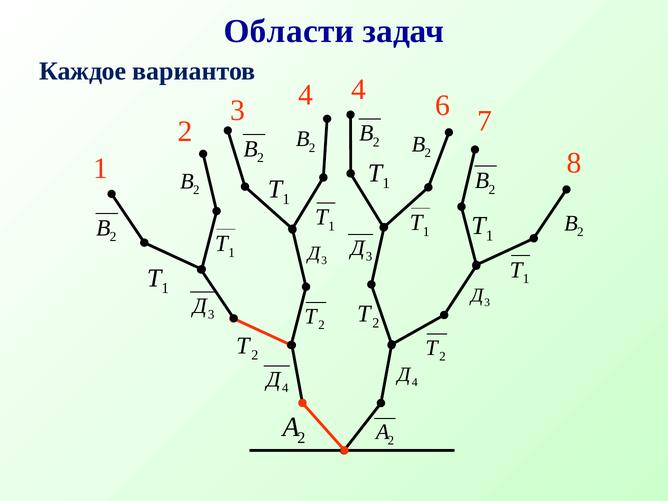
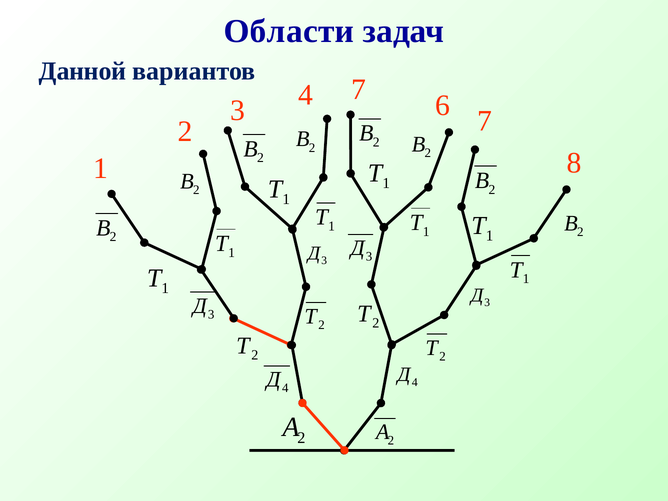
Каждое: Каждое -> Данной
4 4: 4 -> 7
